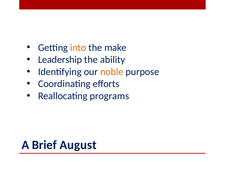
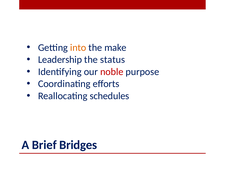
ability: ability -> status
noble colour: orange -> red
programs: programs -> schedules
August: August -> Bridges
